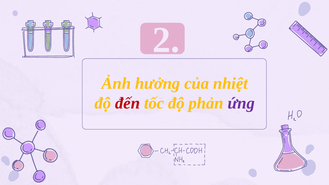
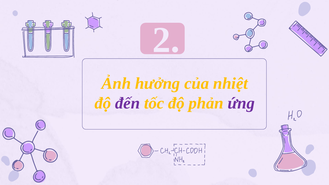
đến colour: red -> purple
